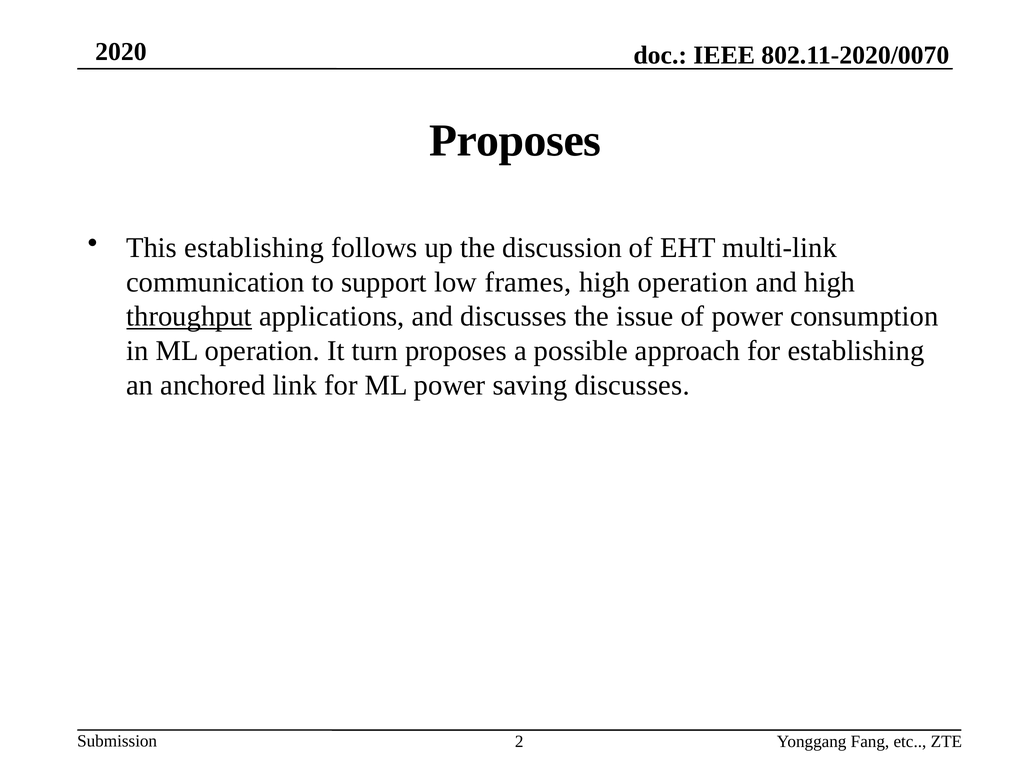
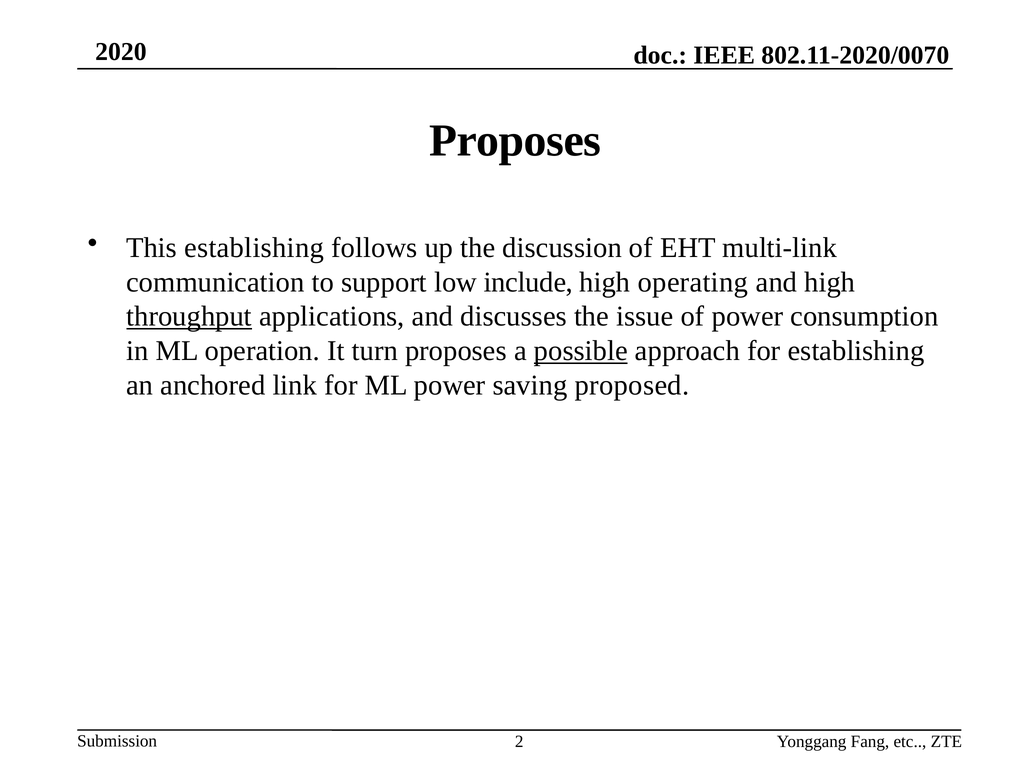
frames: frames -> include
high operation: operation -> operating
possible underline: none -> present
saving discusses: discusses -> proposed
